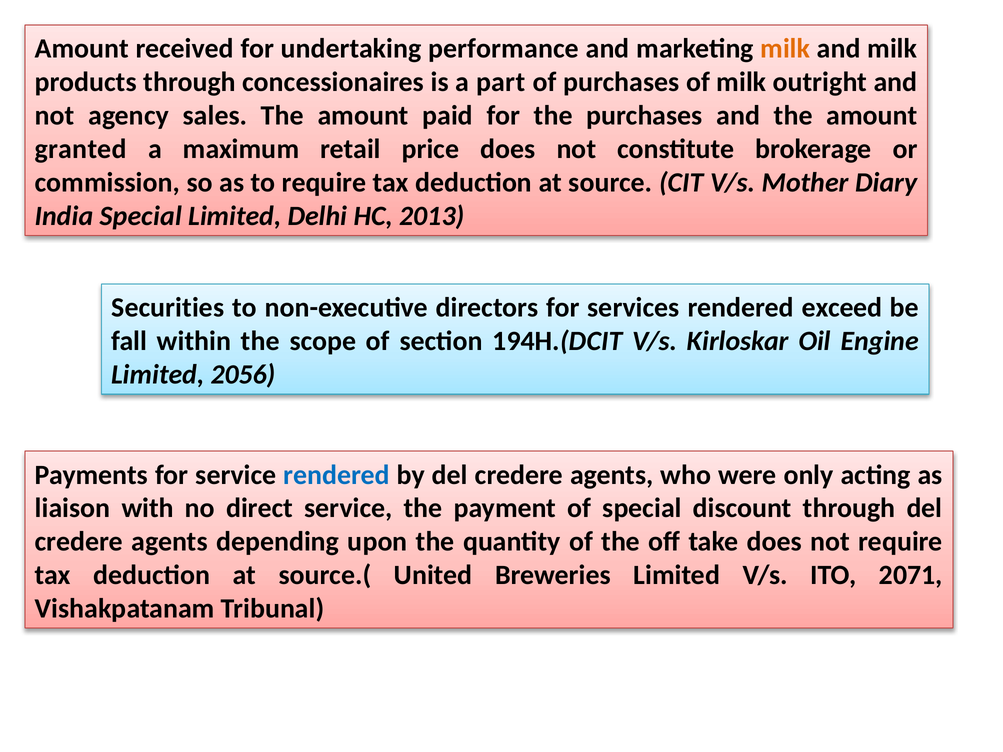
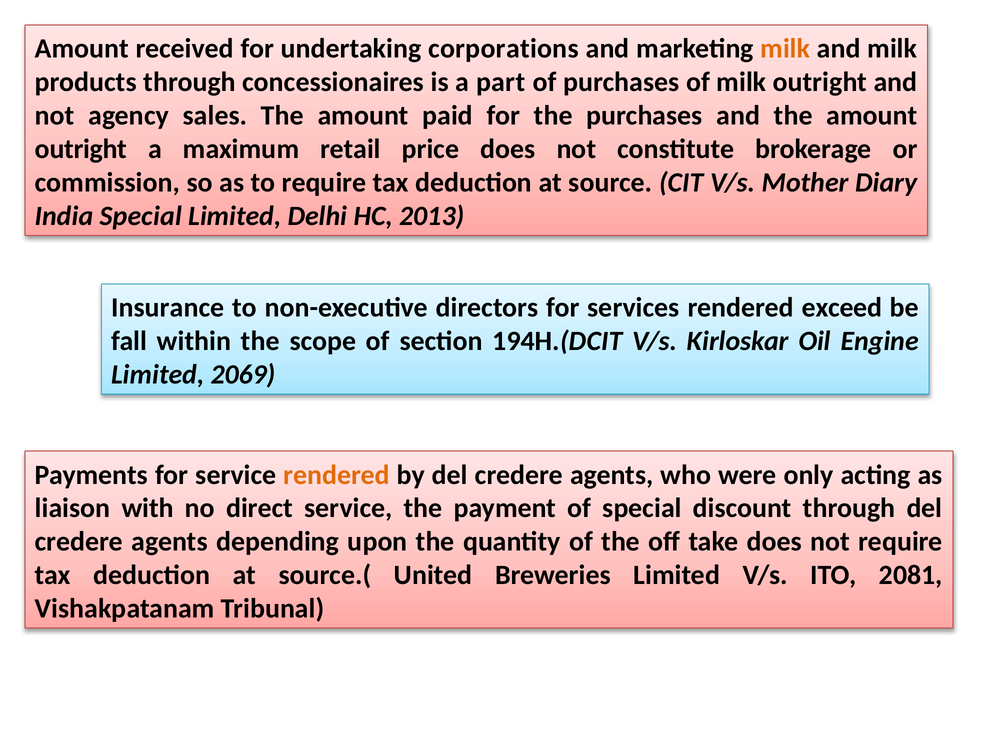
performance: performance -> corporations
granted at (81, 149): granted -> outright
Securities: Securities -> Insurance
2056: 2056 -> 2069
rendered at (337, 475) colour: blue -> orange
2071: 2071 -> 2081
